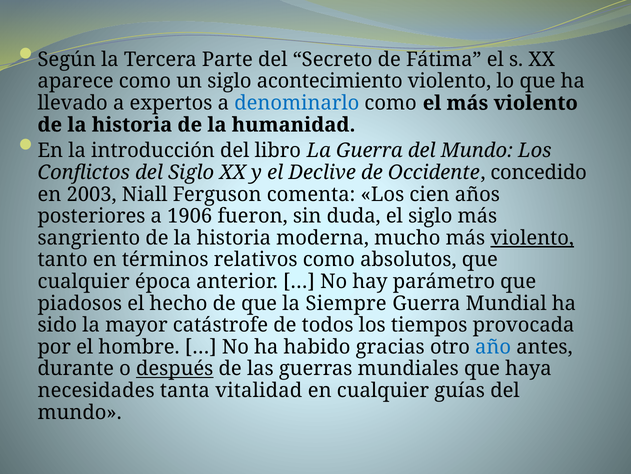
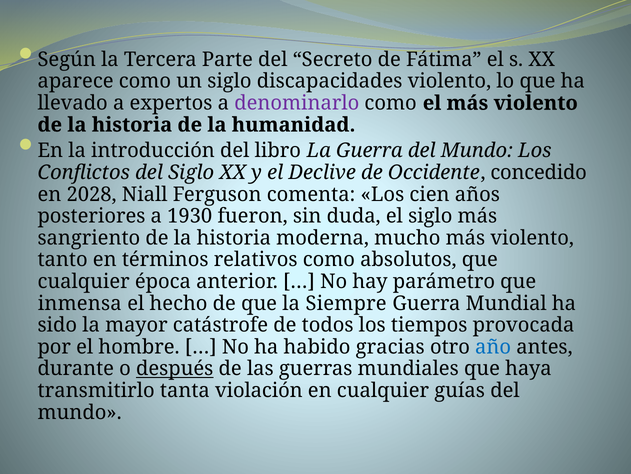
acontecimiento: acontecimiento -> discapacidades
denominarlo colour: blue -> purple
2003: 2003 -> 2028
1906: 1906 -> 1930
violento at (532, 238) underline: present -> none
piadosos: piadosos -> inmensa
necesidades: necesidades -> transmitirlo
vitalidad: vitalidad -> violación
